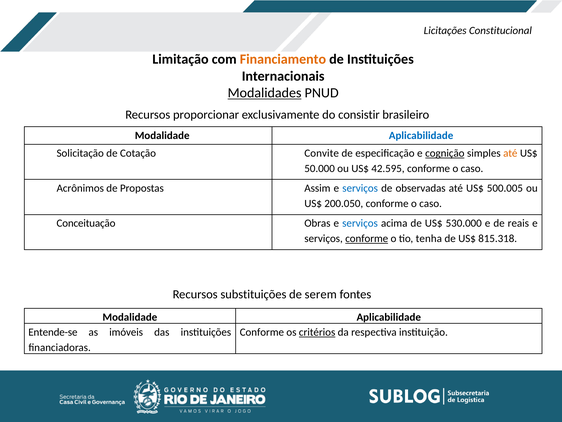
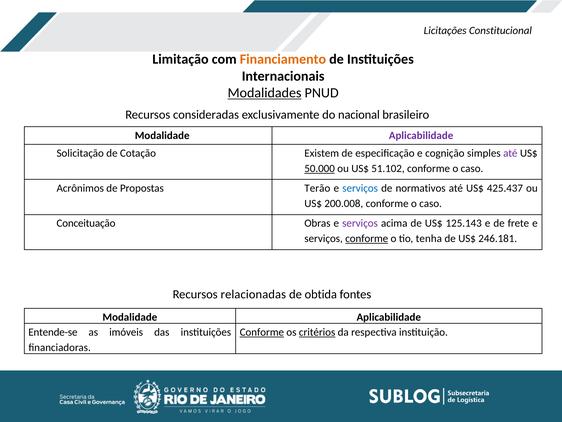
proporcionar: proporcionar -> consideradas
consistir: consistir -> nacional
Aplicabilidade at (421, 135) colour: blue -> purple
Convite: Convite -> Existem
cognição underline: present -> none
até at (510, 153) colour: orange -> purple
50.000 underline: none -> present
42.595: 42.595 -> 51.102
Assim: Assim -> Terão
observadas: observadas -> normativos
500.005: 500.005 -> 425.437
200.050: 200.050 -> 200.008
serviços at (360, 223) colour: blue -> purple
530.000: 530.000 -> 125.143
reais: reais -> frete
815.318: 815.318 -> 246.181
substituições: substituições -> relacionadas
serem: serem -> obtida
Conforme at (262, 332) underline: none -> present
